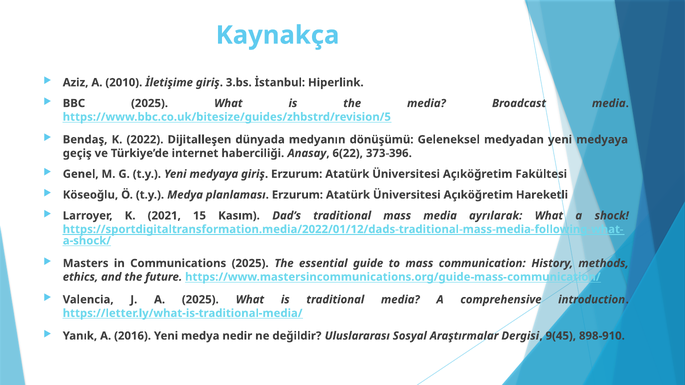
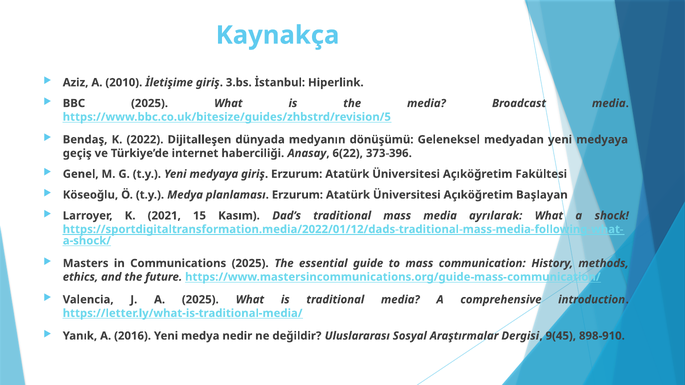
Hareketli: Hareketli -> Başlayan
